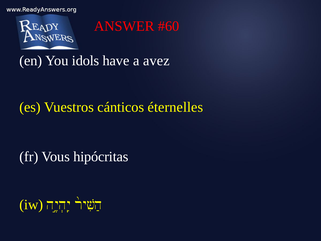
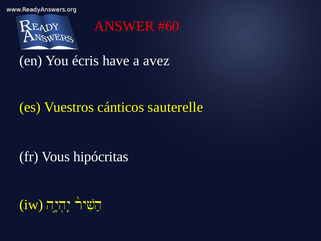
idols: idols -> écris
éternelles: éternelles -> sauterelle
